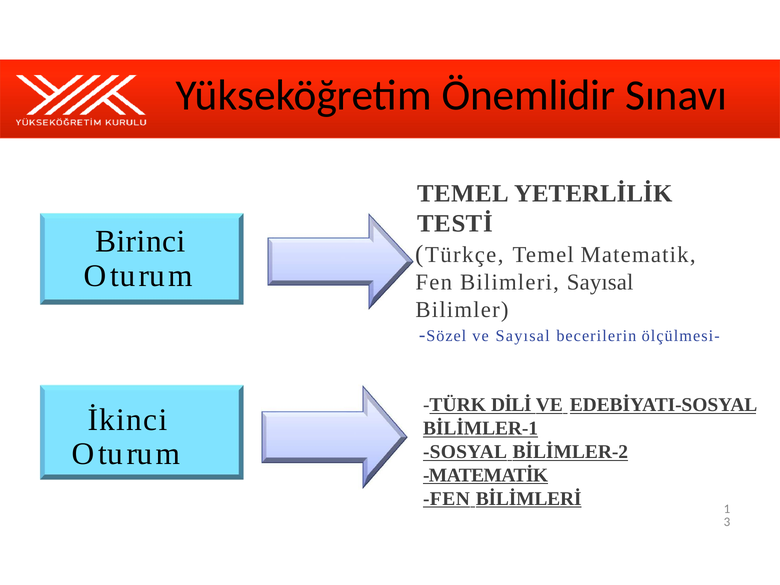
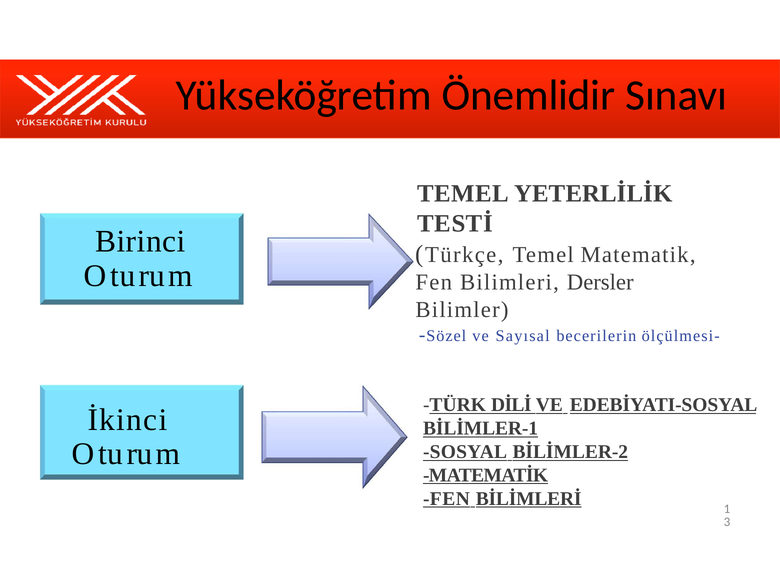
Bilimleri Sayısal: Sayısal -> Dersler
